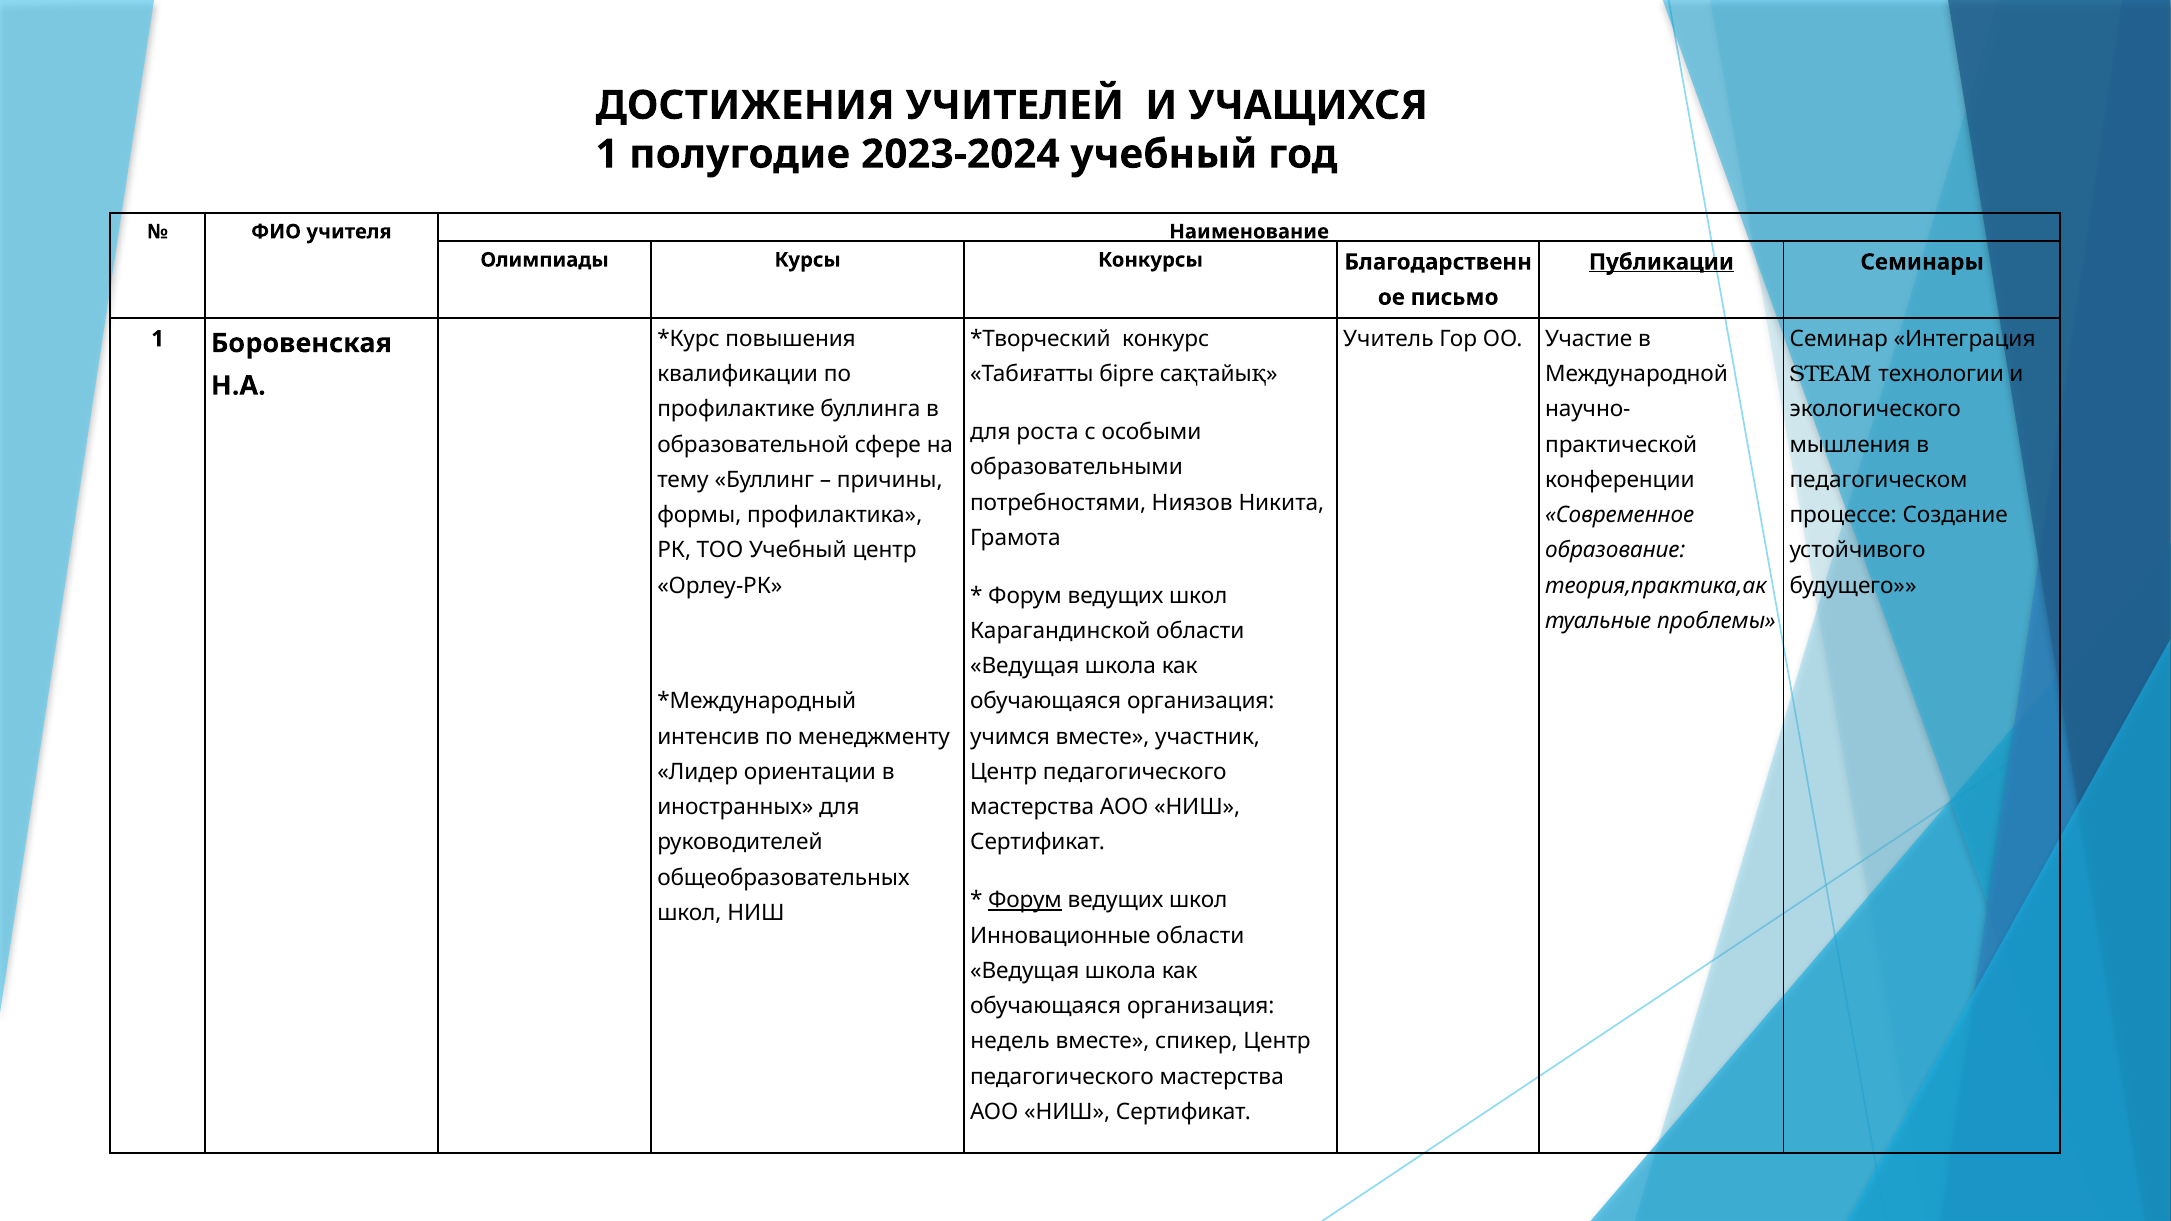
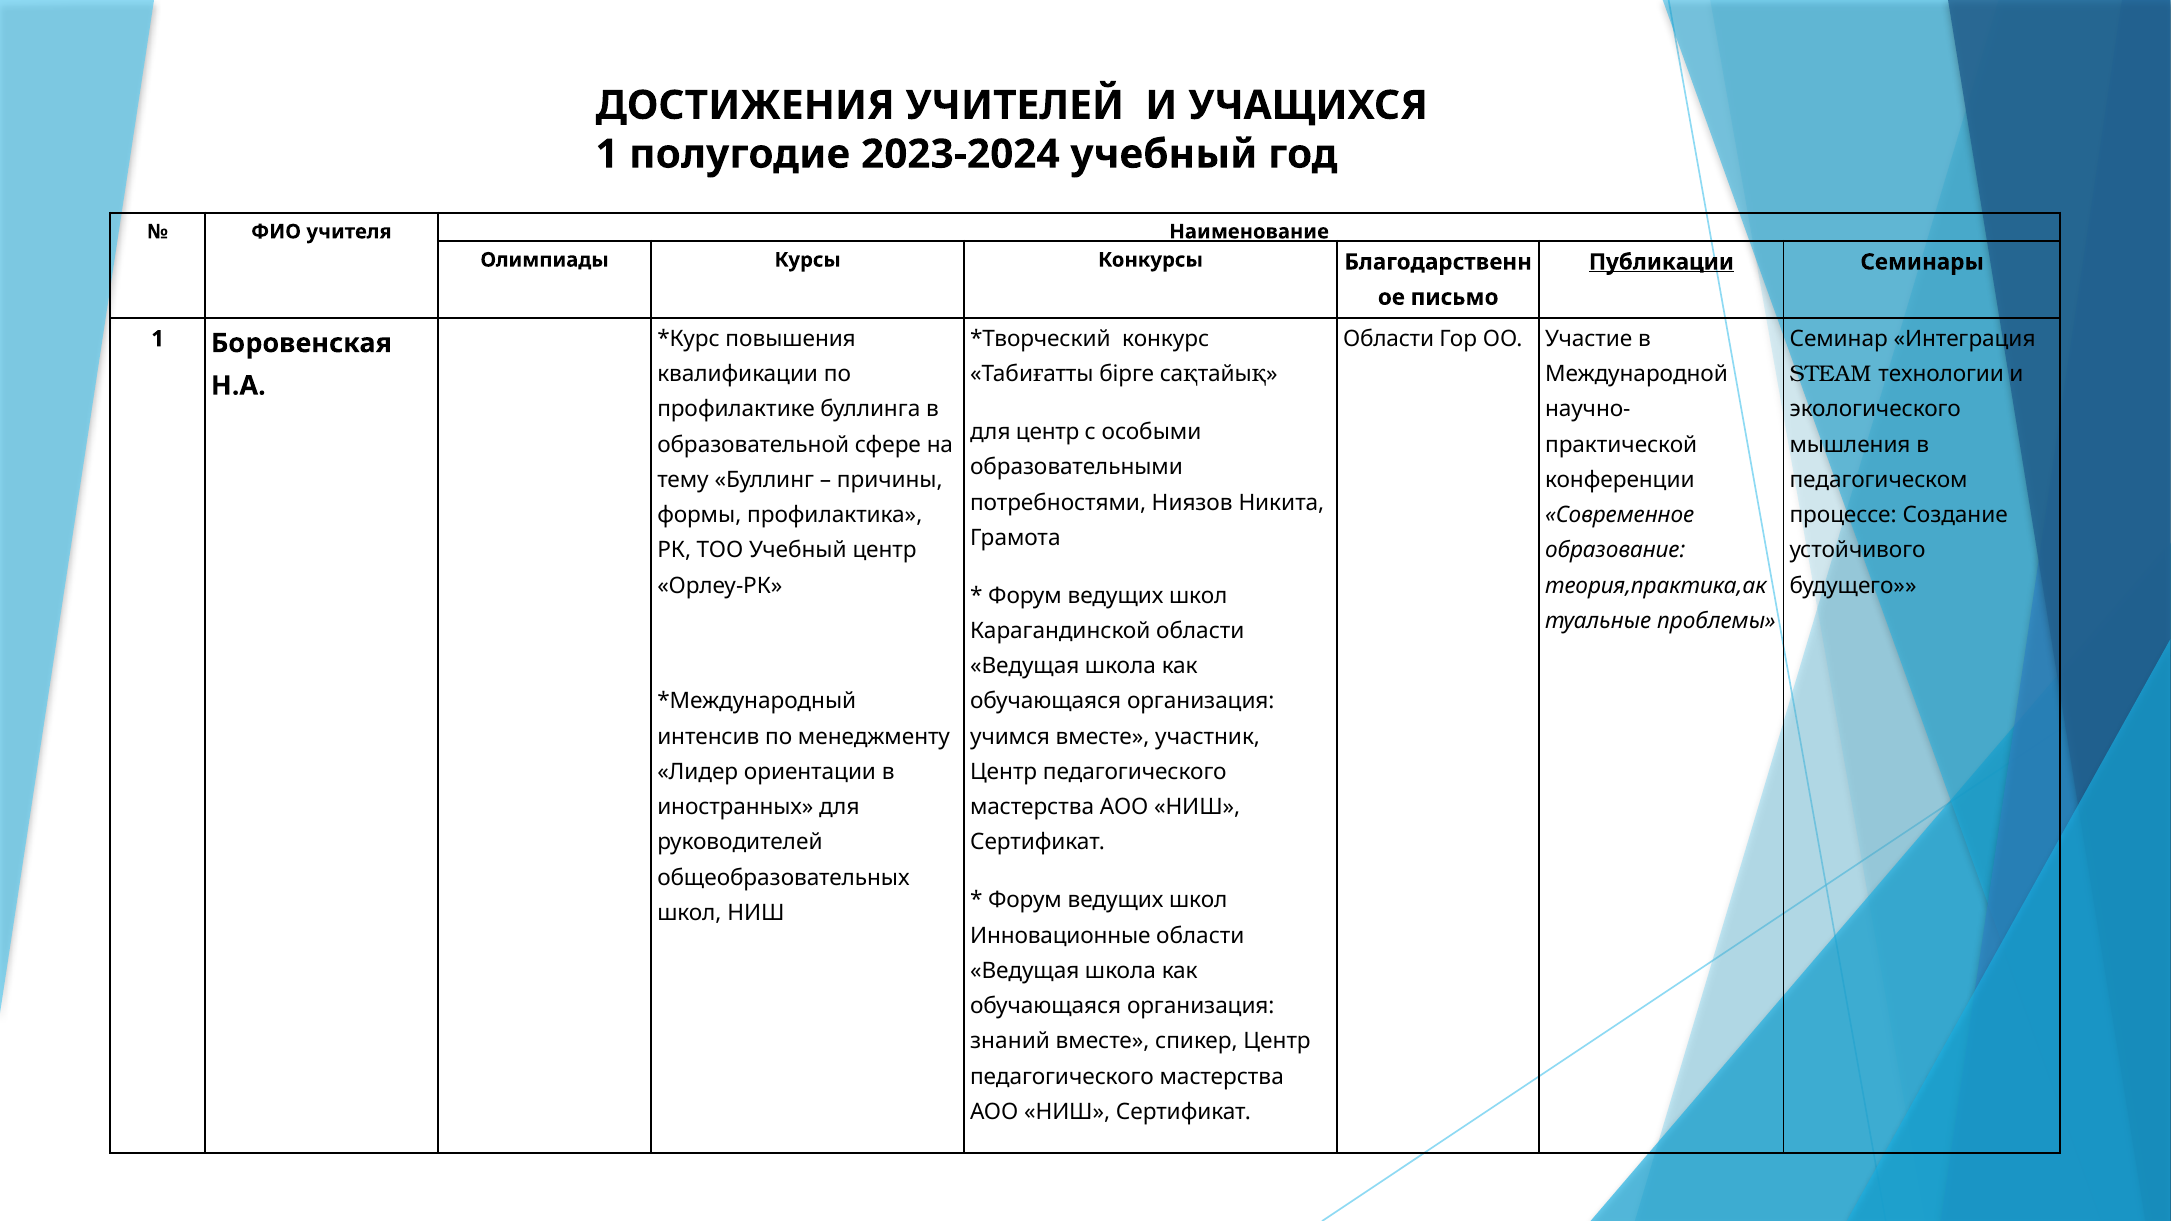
Учитель at (1388, 339): Учитель -> Области
для роста: роста -> центр
Форум at (1025, 900) underline: present -> none
недель: недель -> знаний
